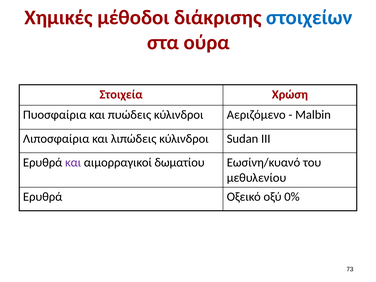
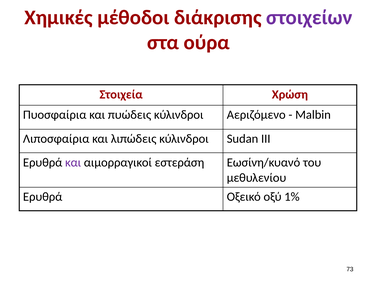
στοιχείων colour: blue -> purple
δωματίου: δωματίου -> εστεράση
0%: 0% -> 1%
